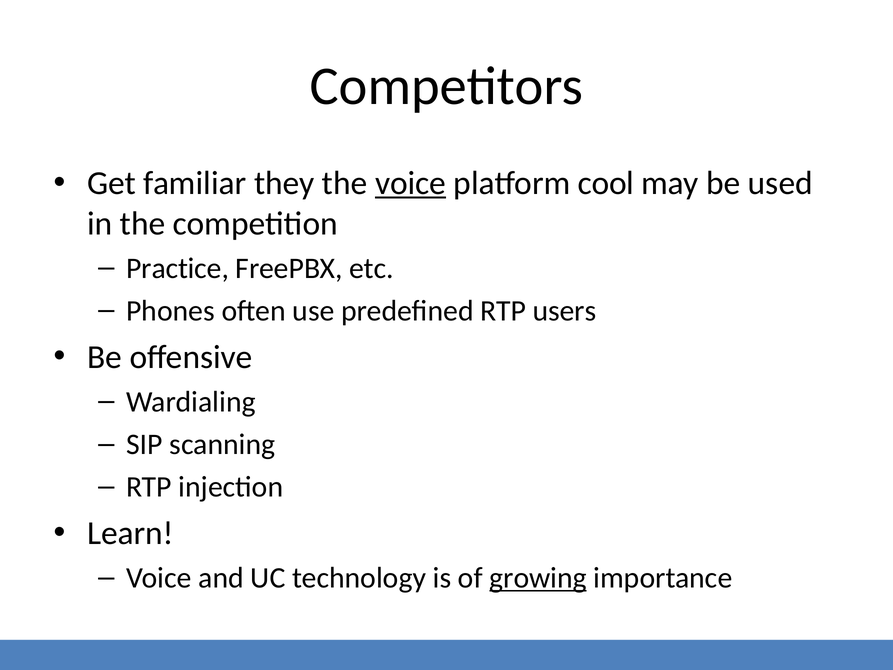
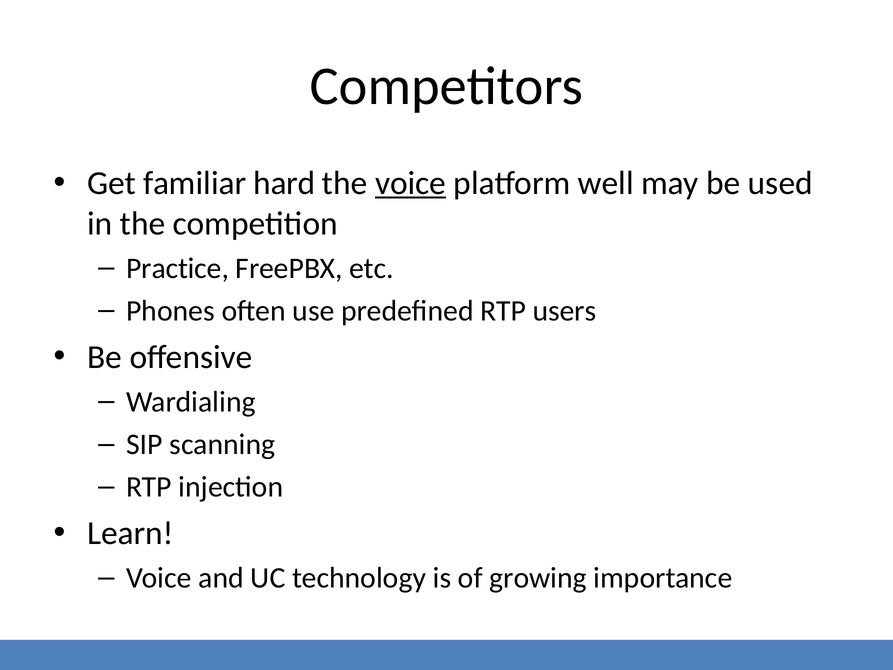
they: they -> hard
cool: cool -> well
growing underline: present -> none
